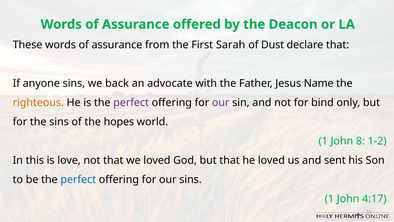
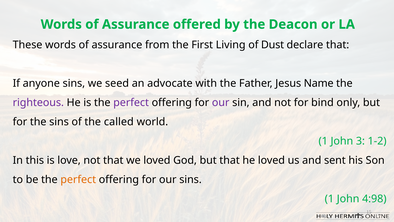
Sarah: Sarah -> Living
back: back -> seed
righteous colour: orange -> purple
hopes: hopes -> called
8: 8 -> 3
perfect at (78, 179) colour: blue -> orange
4:17: 4:17 -> 4:98
